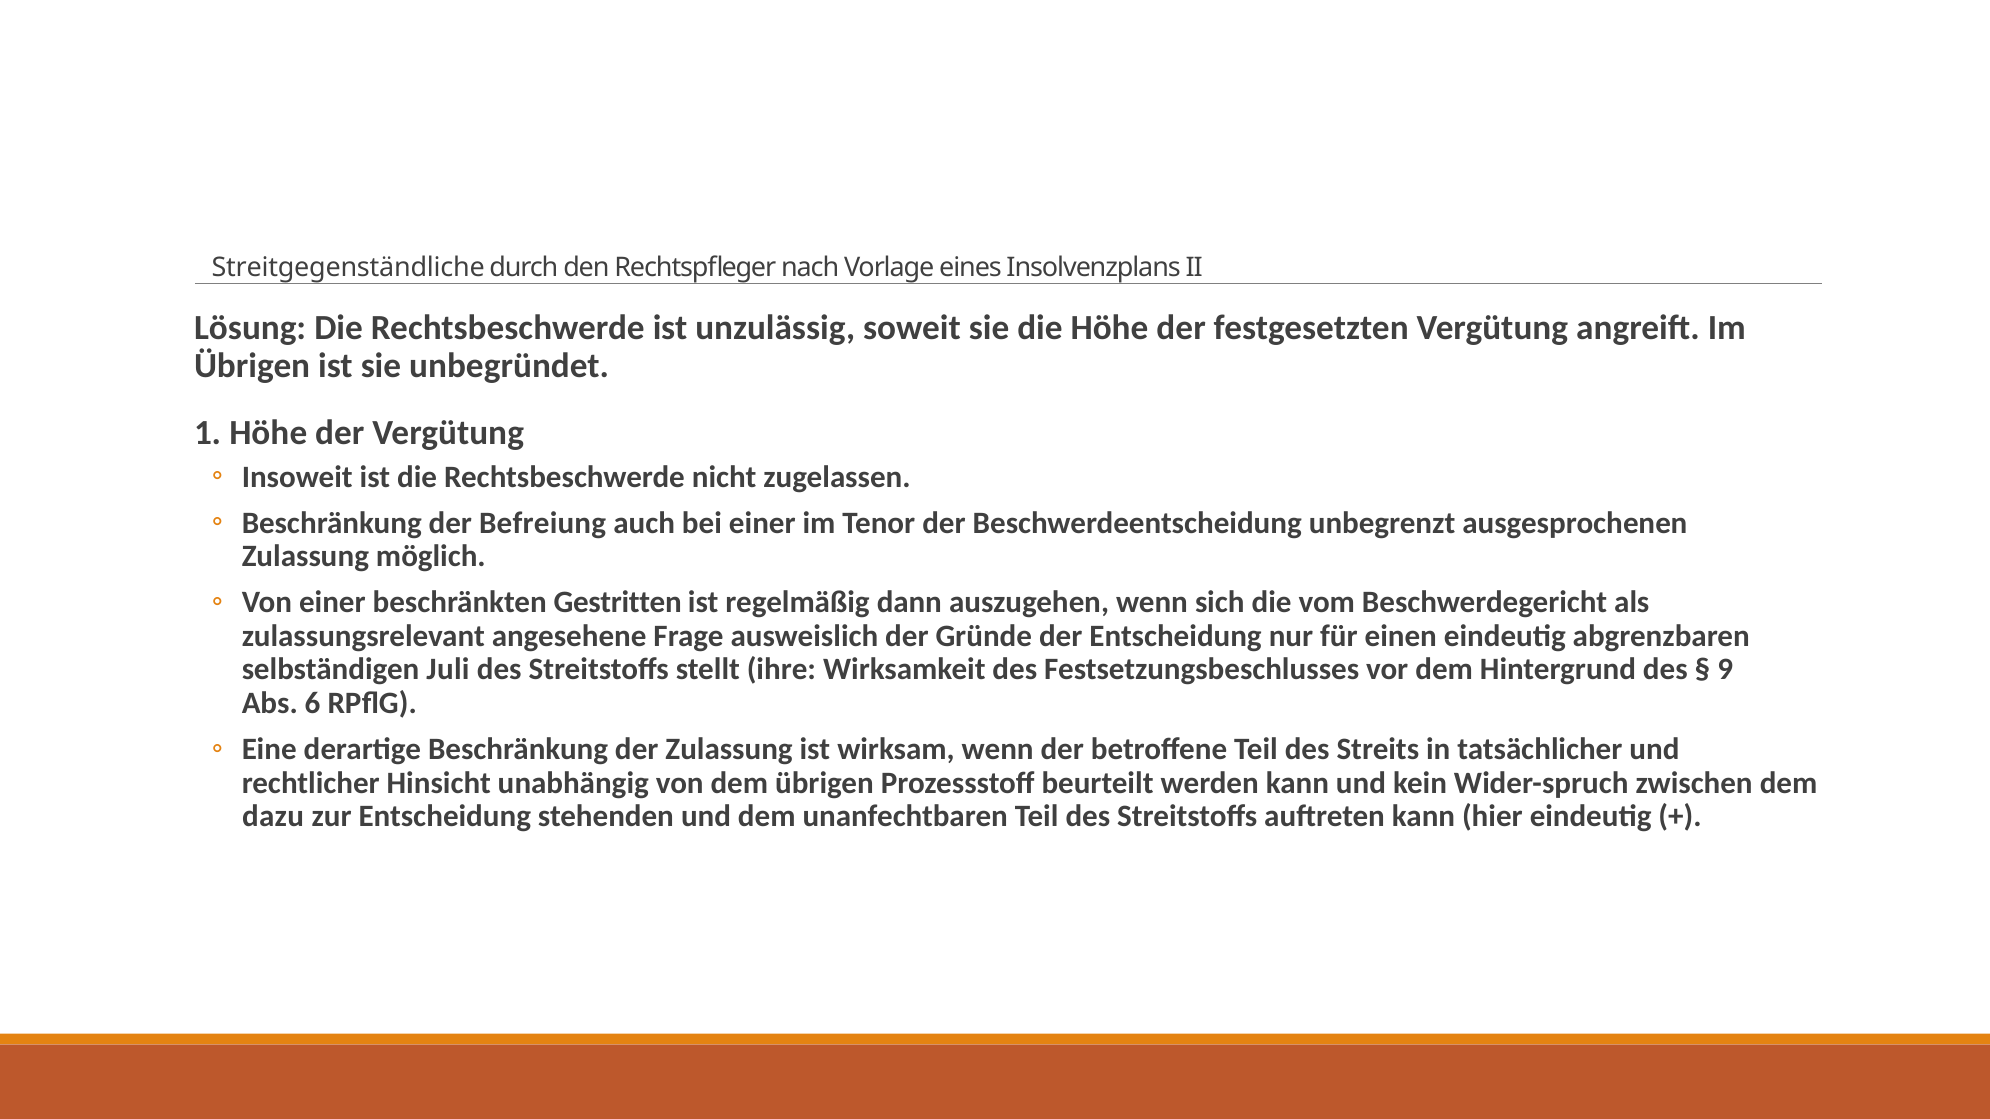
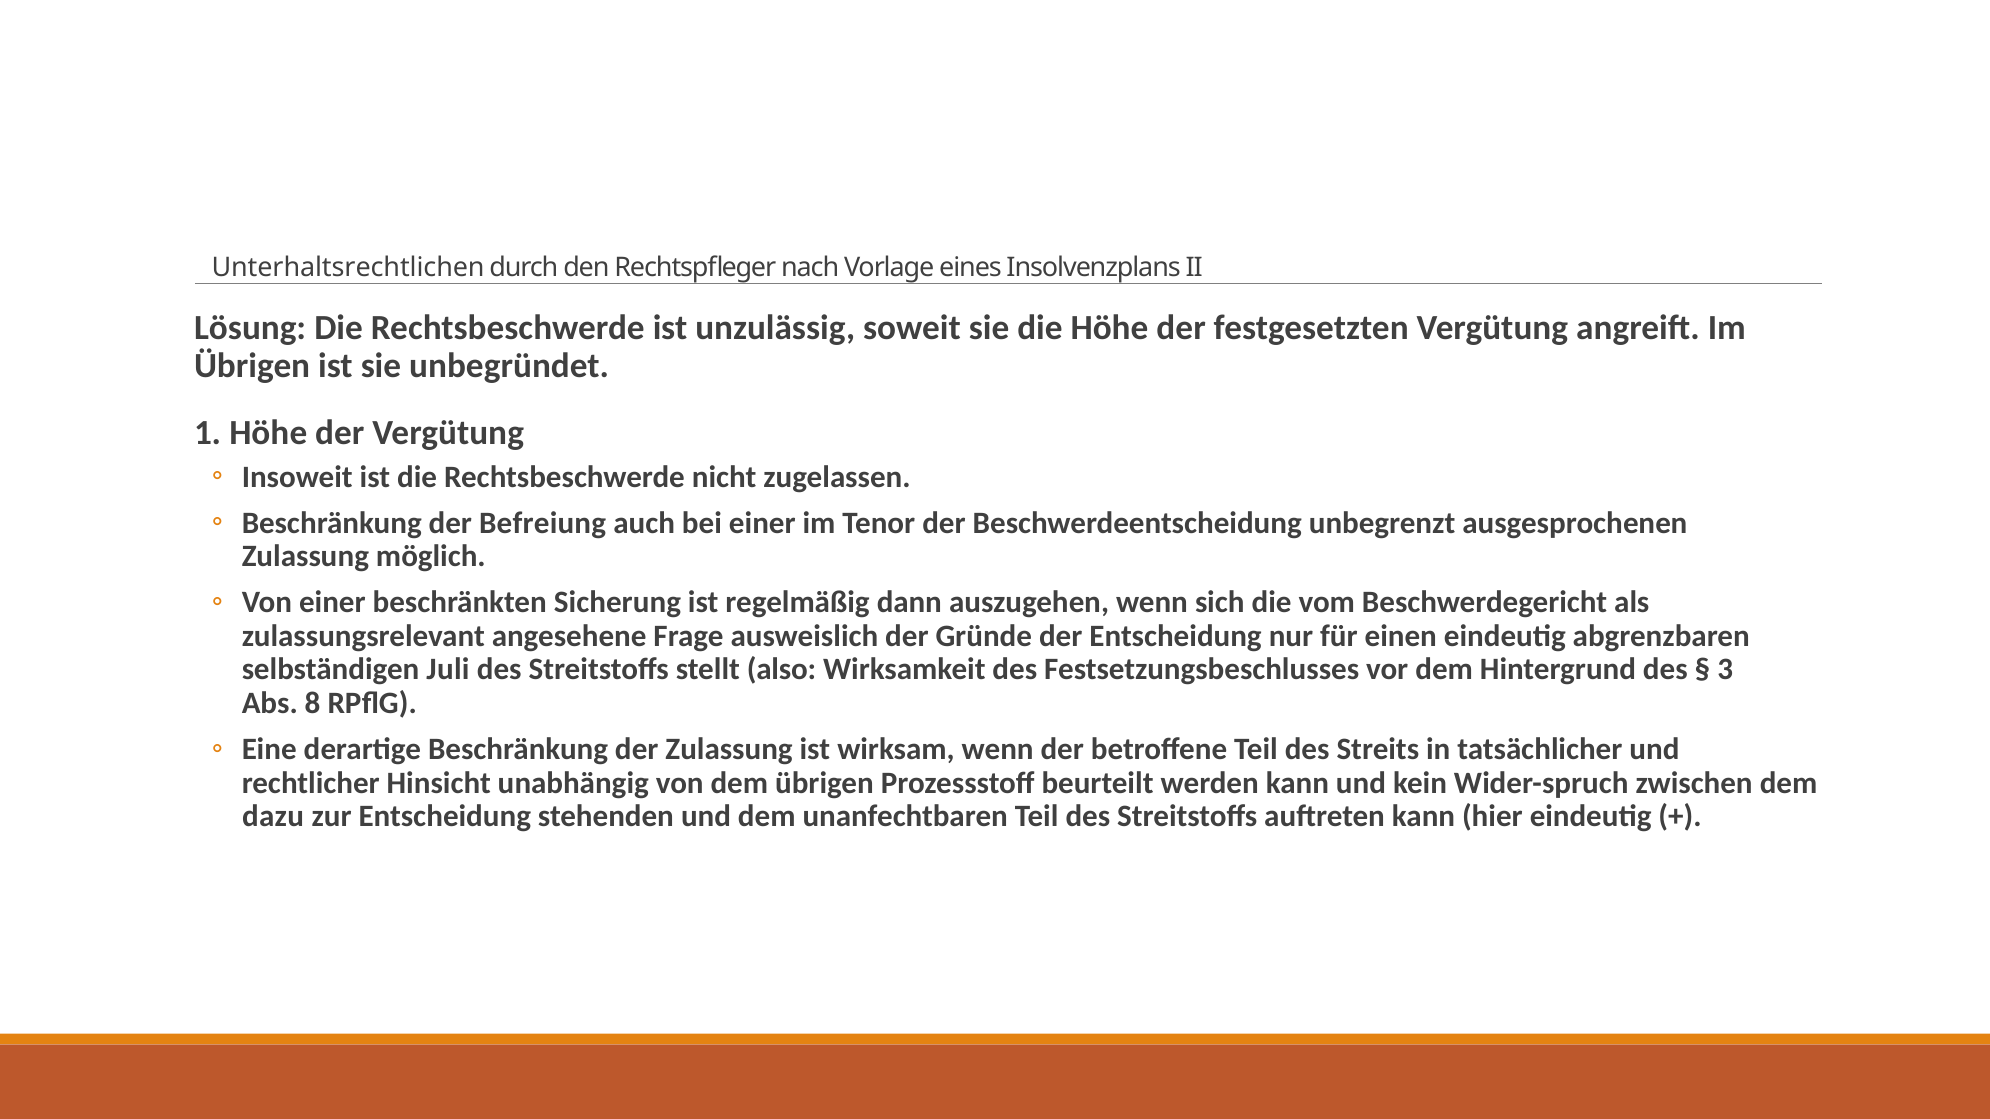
Streitgegenständliche: Streitgegenständliche -> Unterhaltsrechtlichen
Gestritten: Gestritten -> Sicherung
ihre: ihre -> also
9: 9 -> 3
6: 6 -> 8
